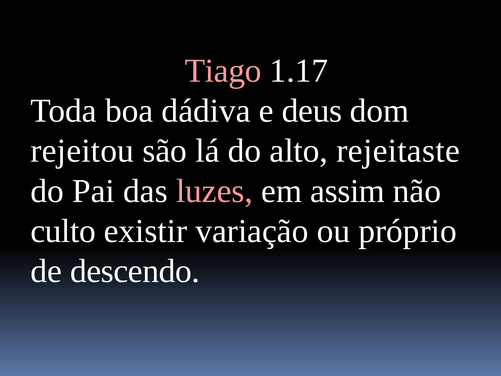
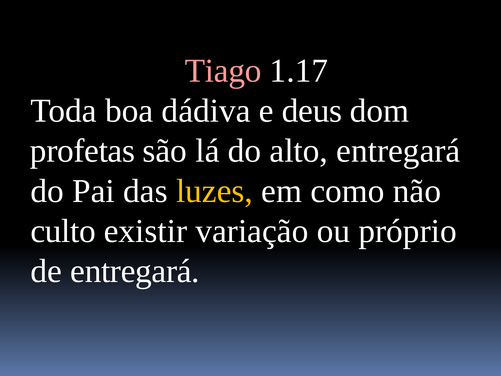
rejeitou: rejeitou -> profetas
alto rejeitaste: rejeitaste -> entregará
luzes colour: pink -> yellow
assim: assim -> como
de descendo: descendo -> entregará
